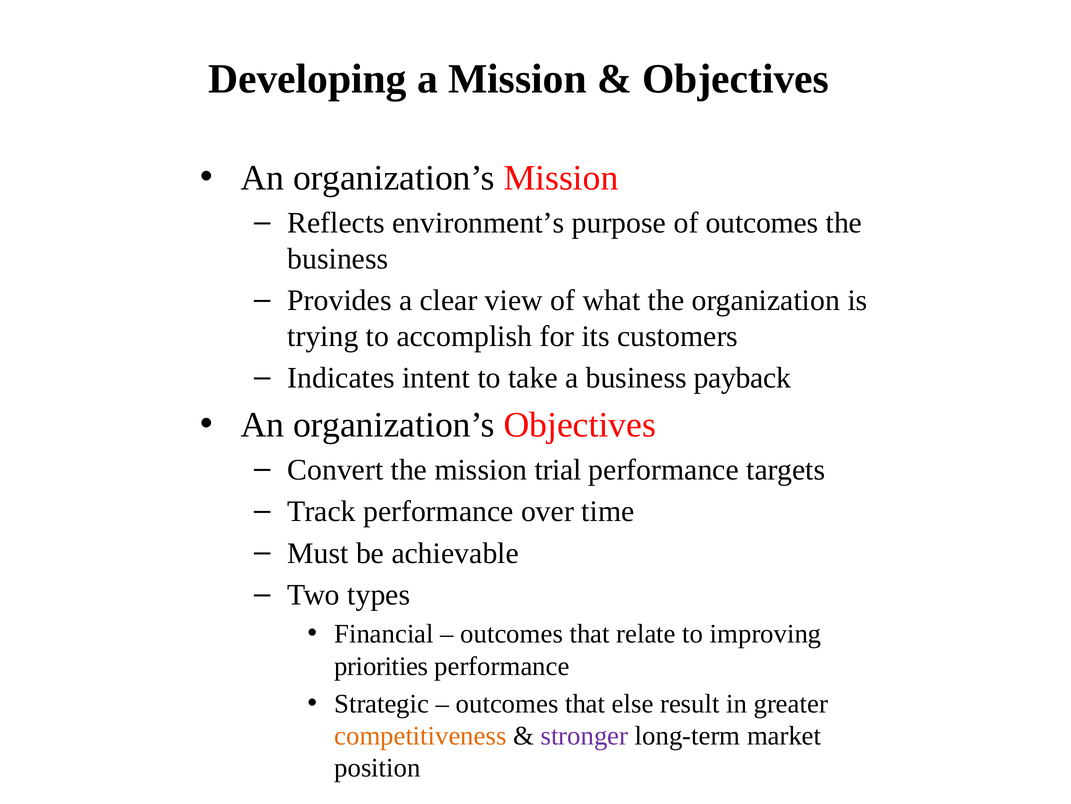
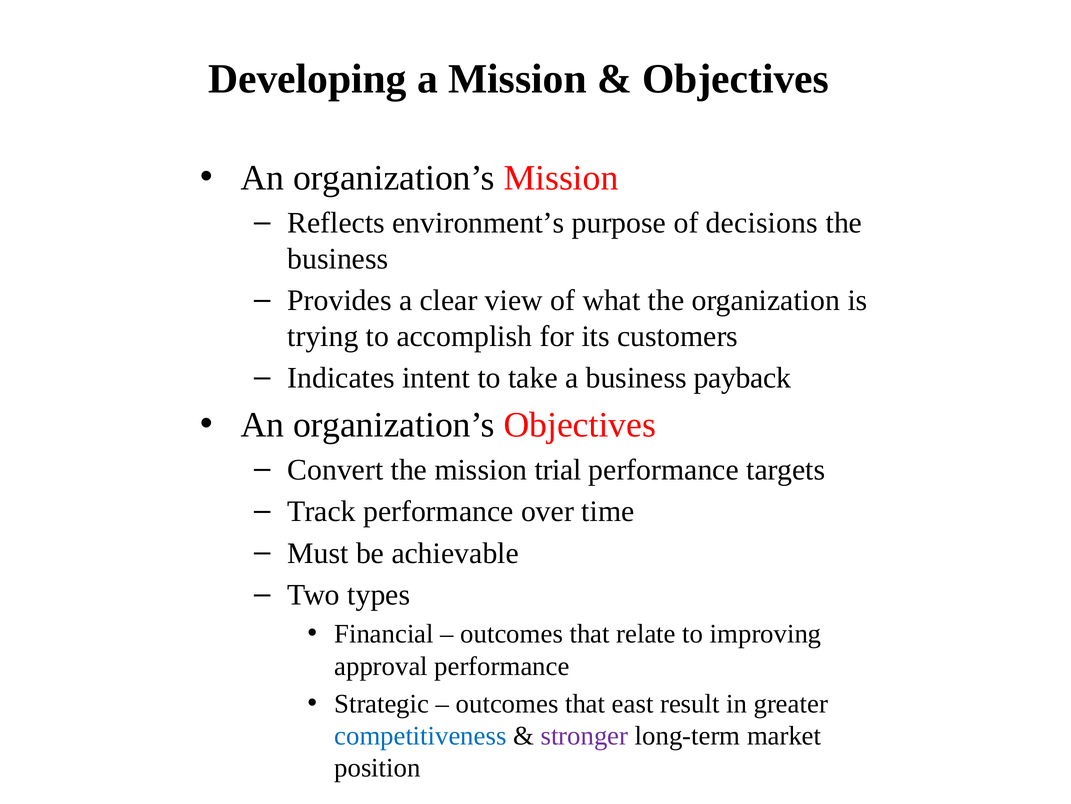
of outcomes: outcomes -> decisions
priorities: priorities -> approval
else: else -> east
competitiveness colour: orange -> blue
